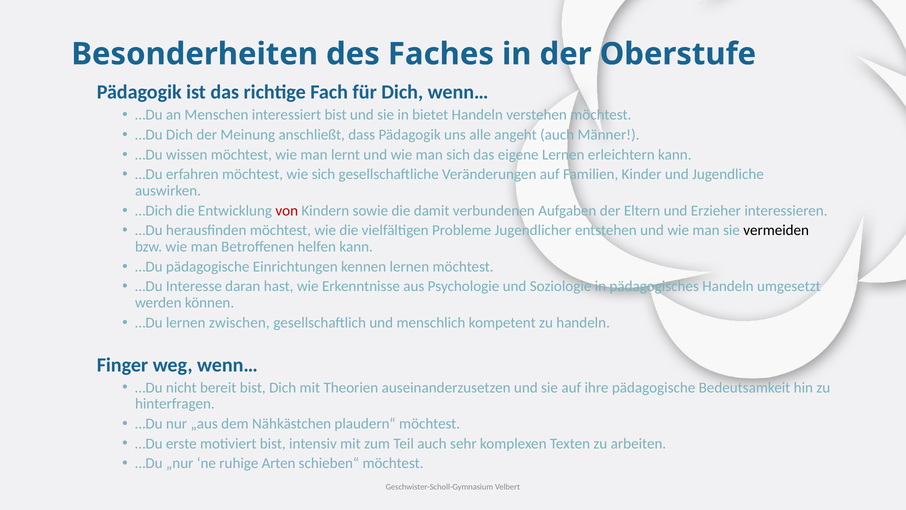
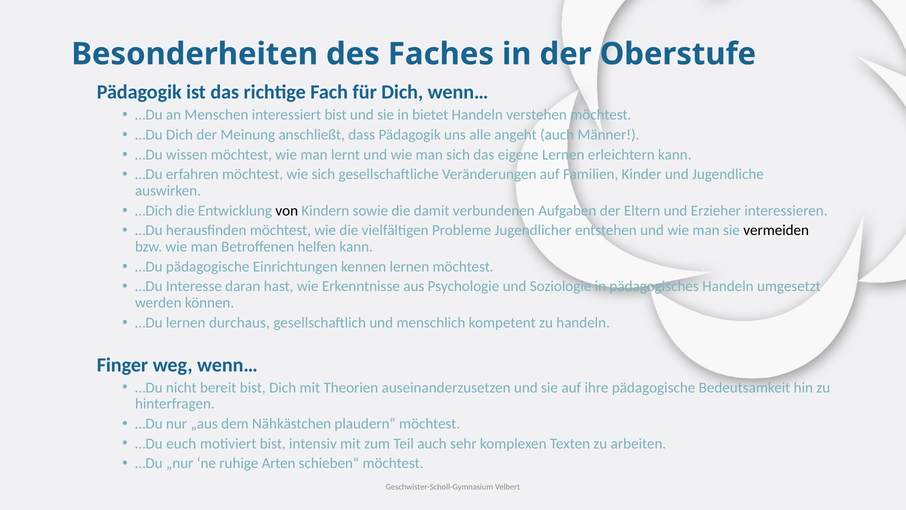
von colour: red -> black
zwischen: zwischen -> durchaus
erste: erste -> euch
